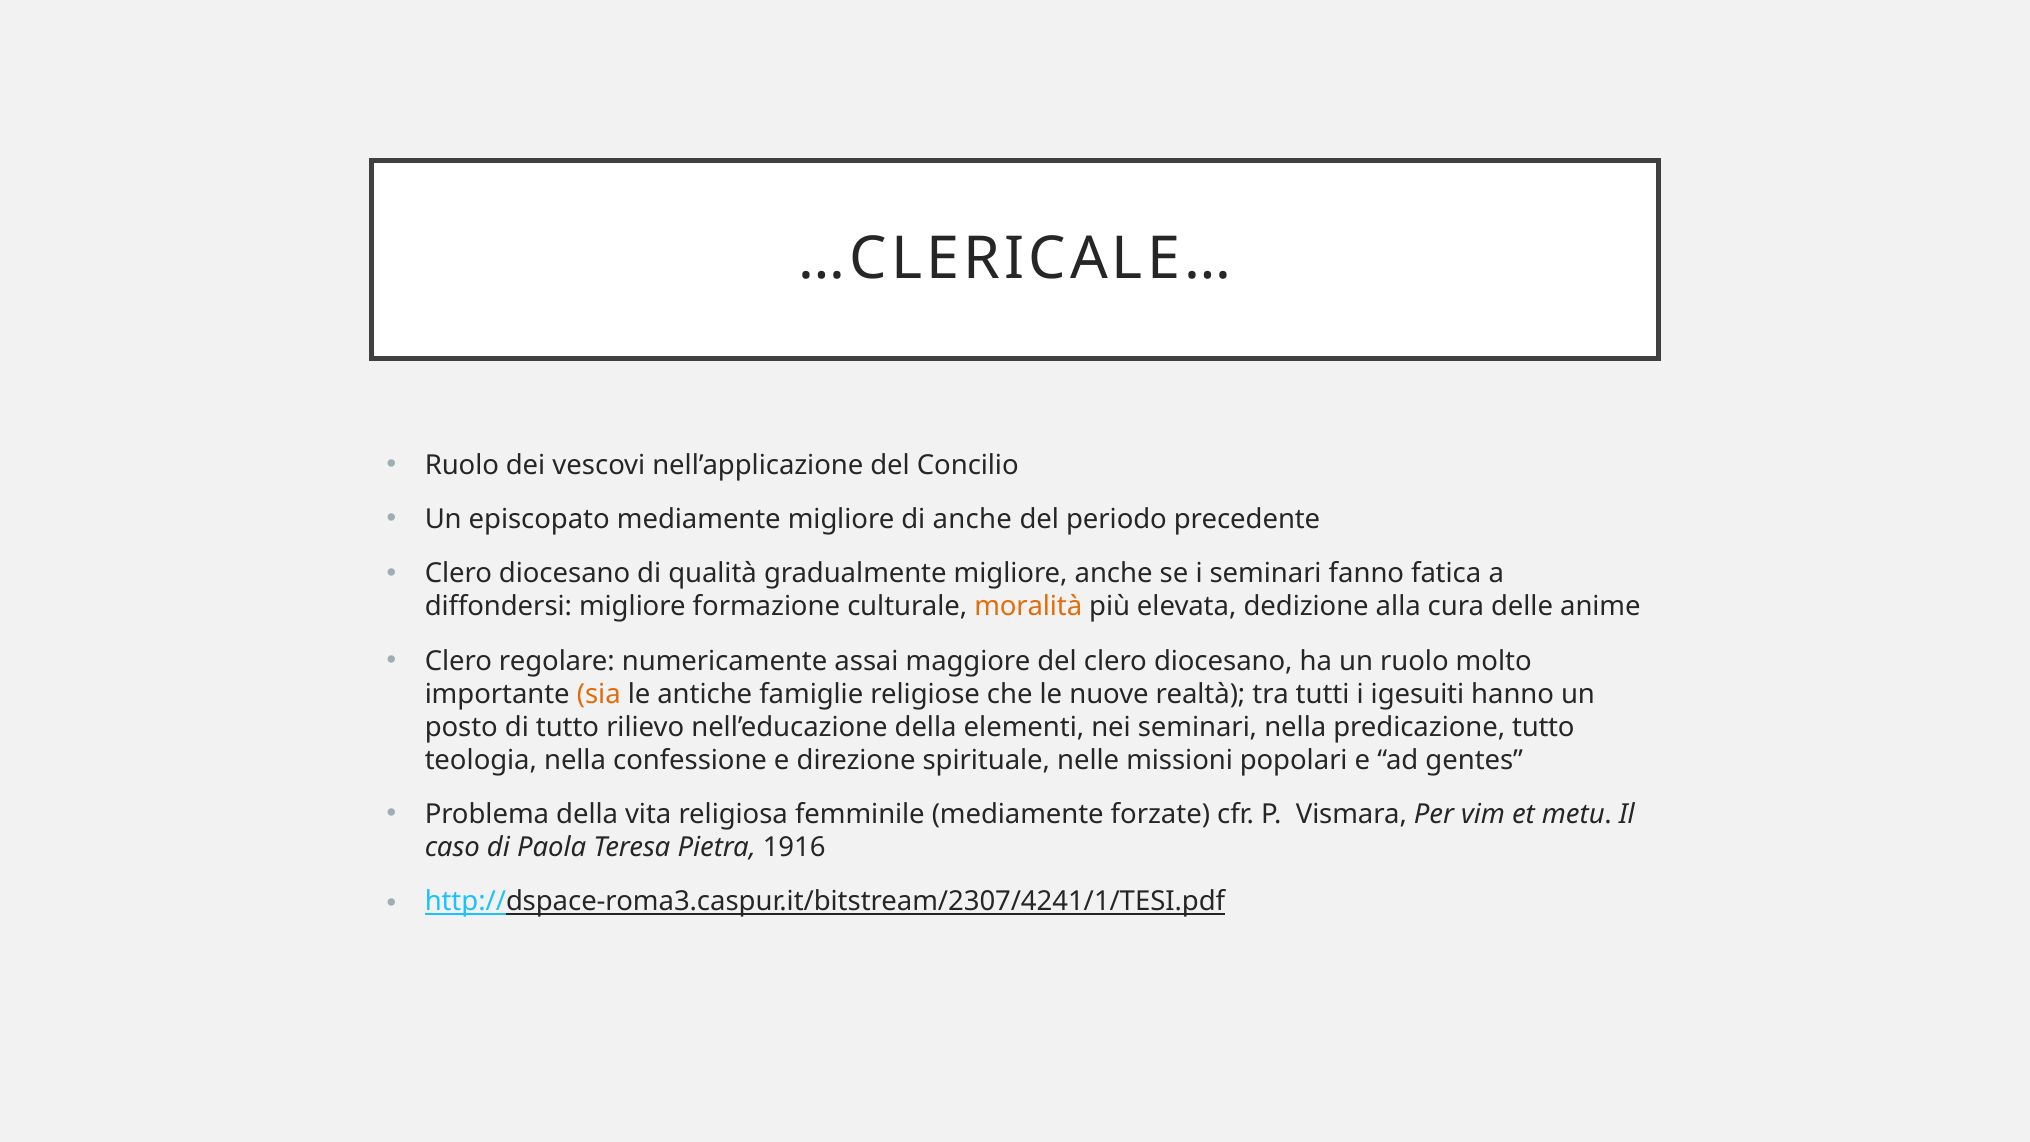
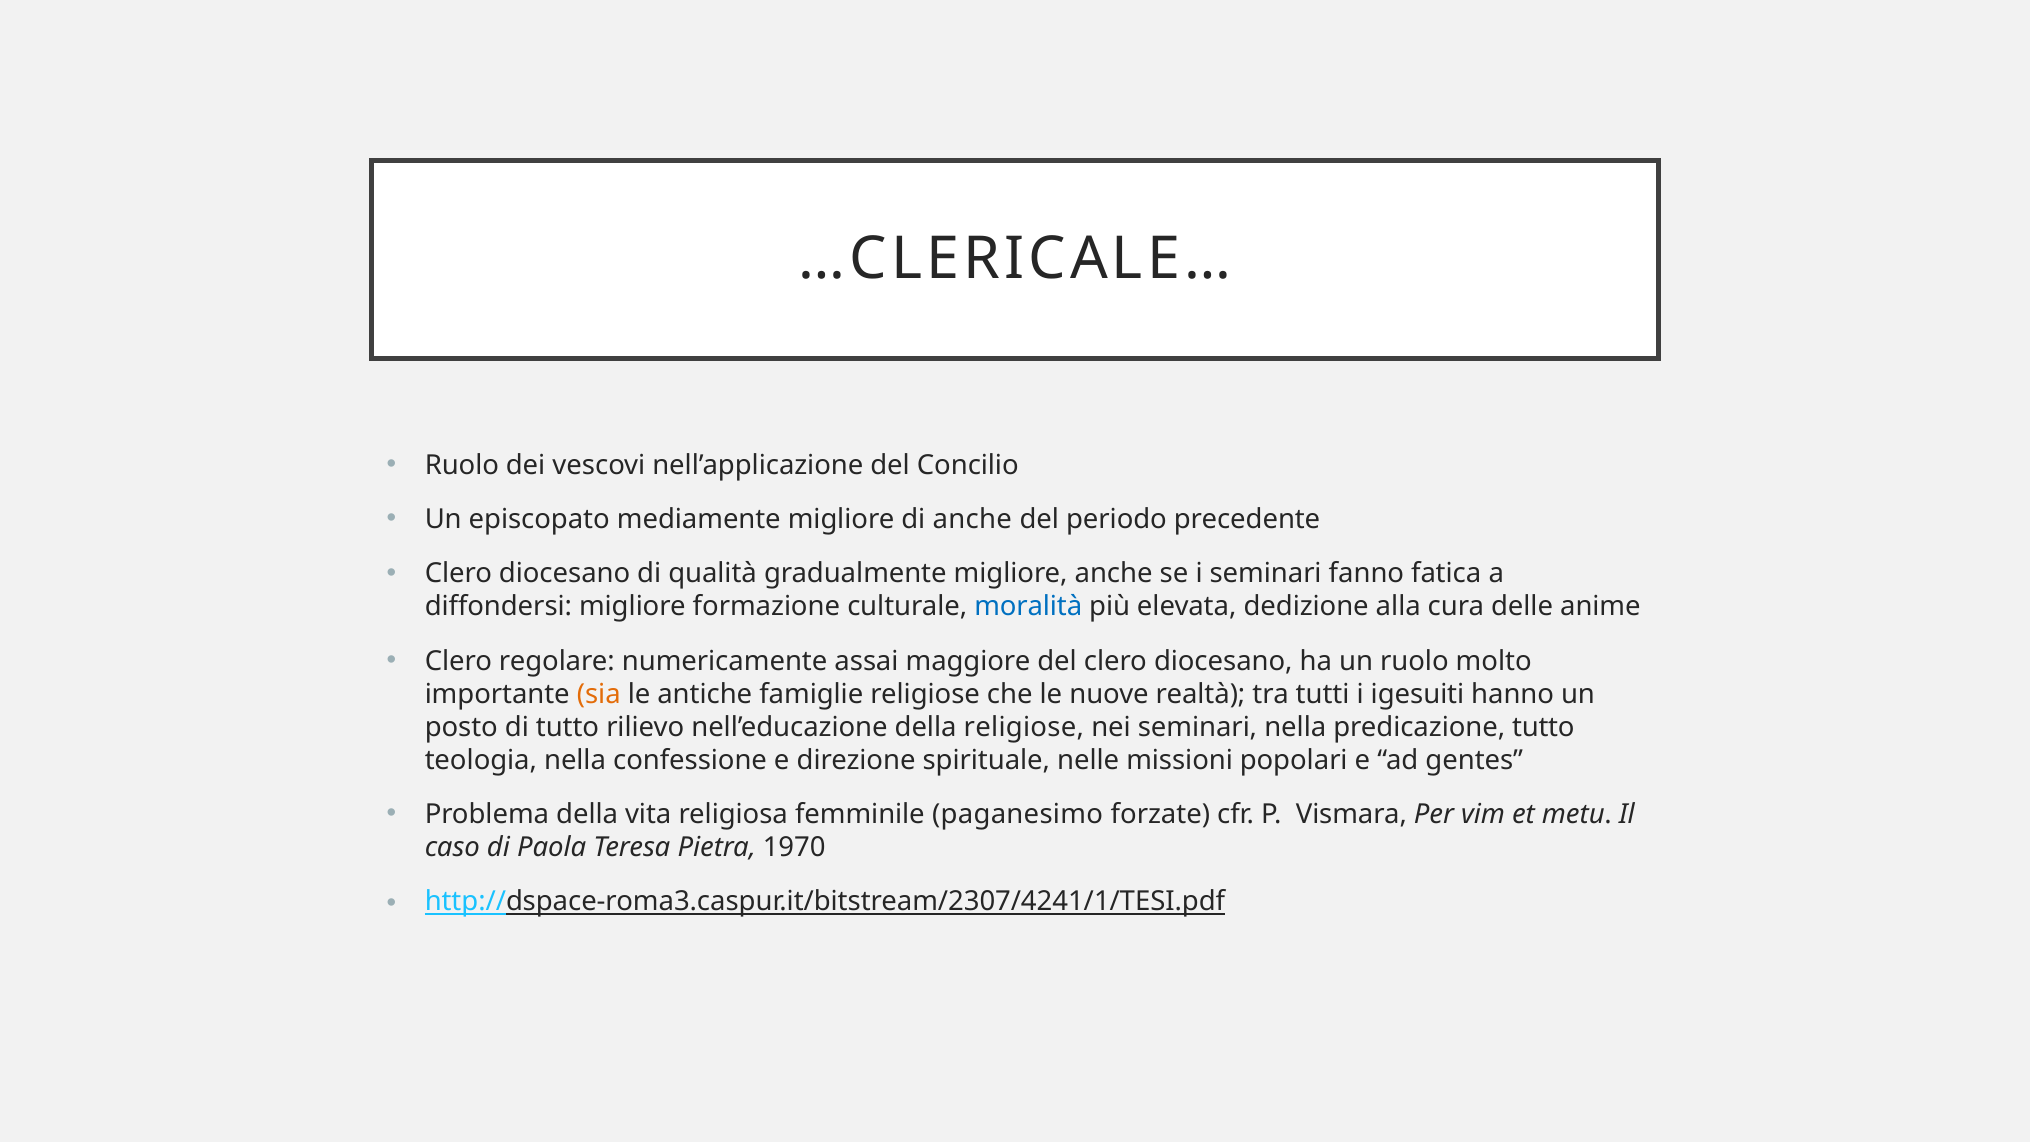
moralità colour: orange -> blue
della elementi: elementi -> religiose
femminile mediamente: mediamente -> paganesimo
1916: 1916 -> 1970
